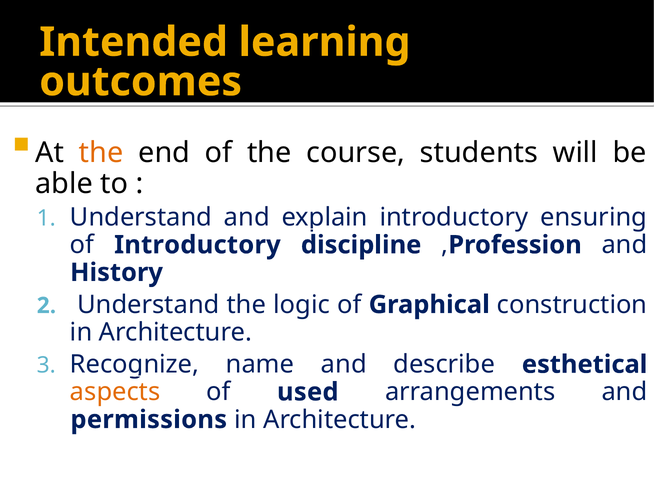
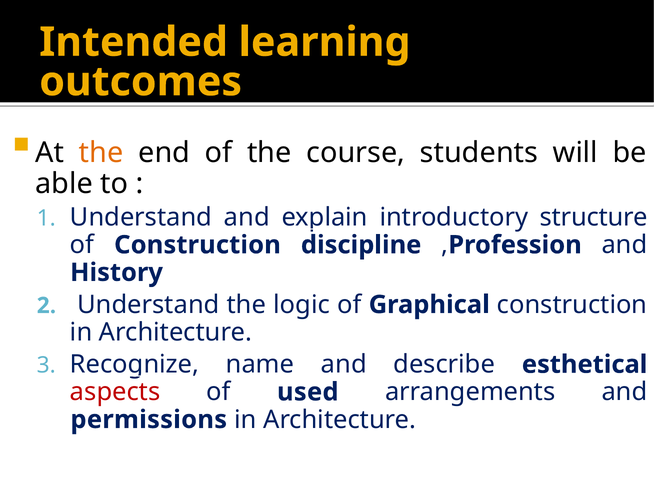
ensuring: ensuring -> structure
of Introductory: Introductory -> Construction
aspects colour: orange -> red
